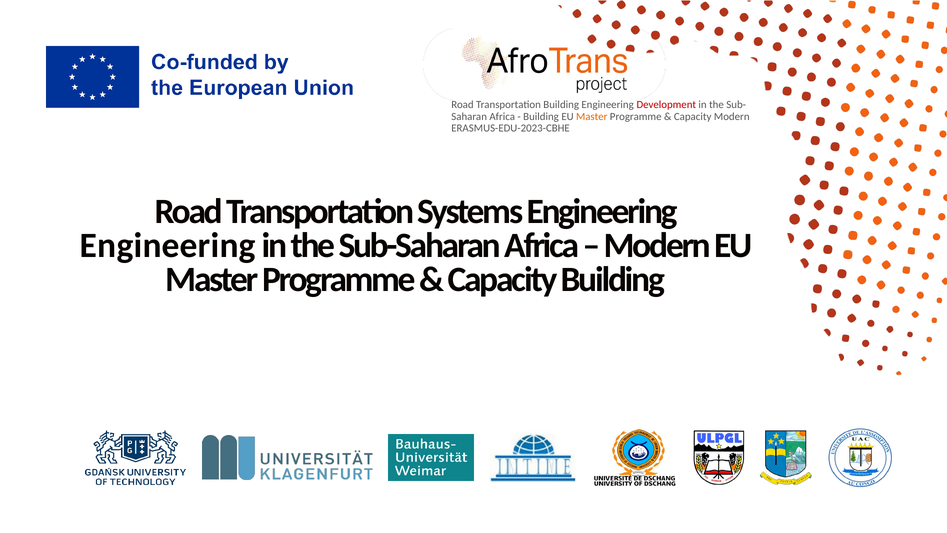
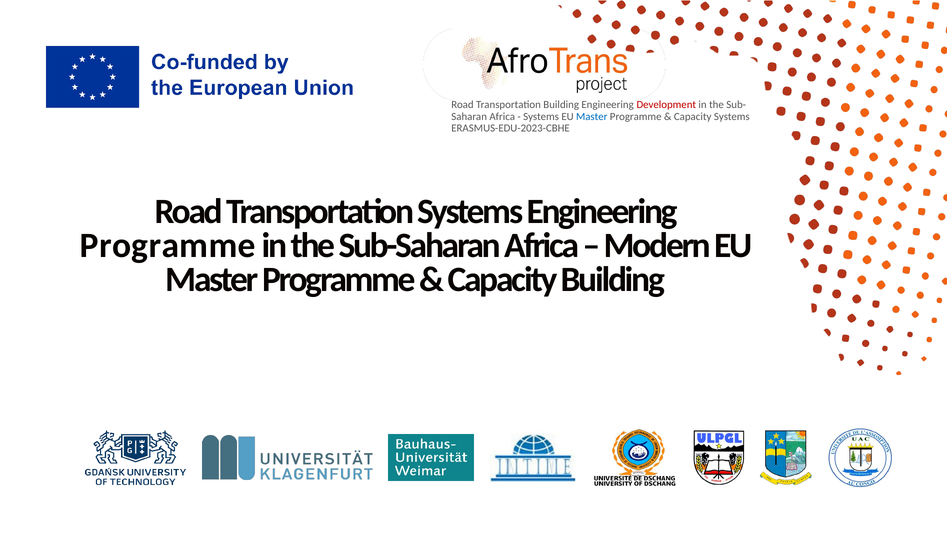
Building at (541, 116): Building -> Systems
Master at (592, 116) colour: orange -> blue
Capacity Modern: Modern -> Systems
Engineering at (168, 245): Engineering -> Programme
